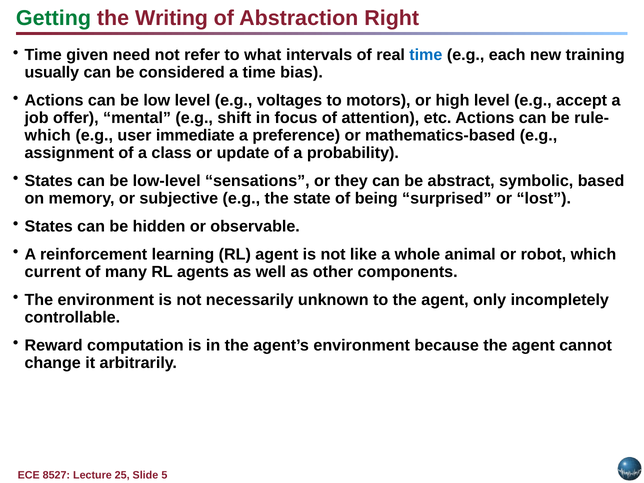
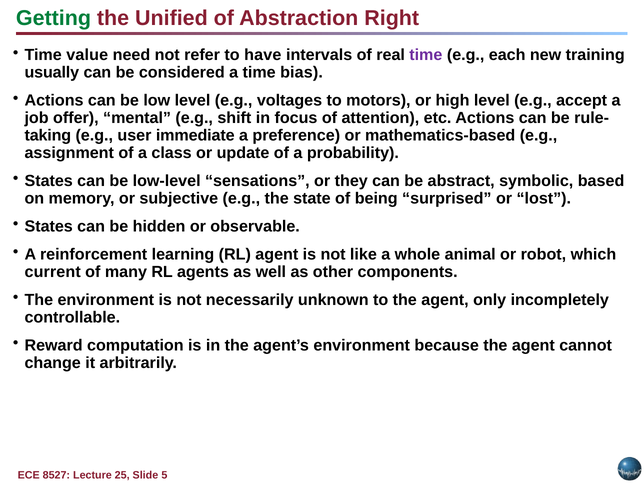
Writing: Writing -> Unified
given: given -> value
what: what -> have
time at (426, 55) colour: blue -> purple
which at (48, 135): which -> taking
